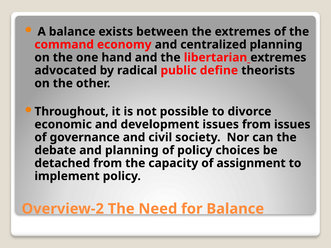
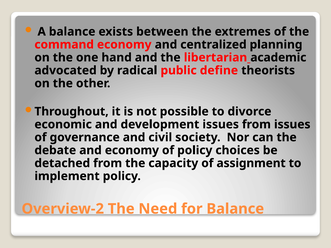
libertarian extremes: extremes -> academic
and planning: planning -> economy
